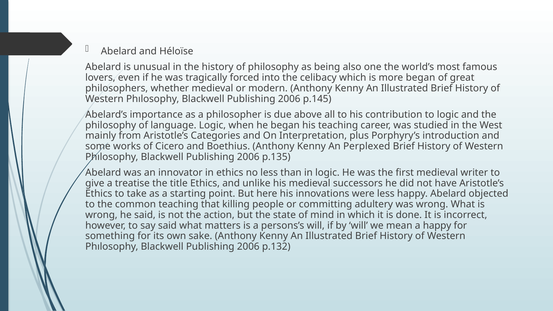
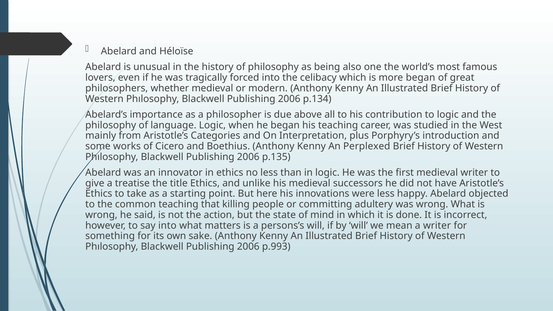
p.145: p.145 -> p.134
say said: said -> into
a happy: happy -> writer
p.132: p.132 -> p.993
